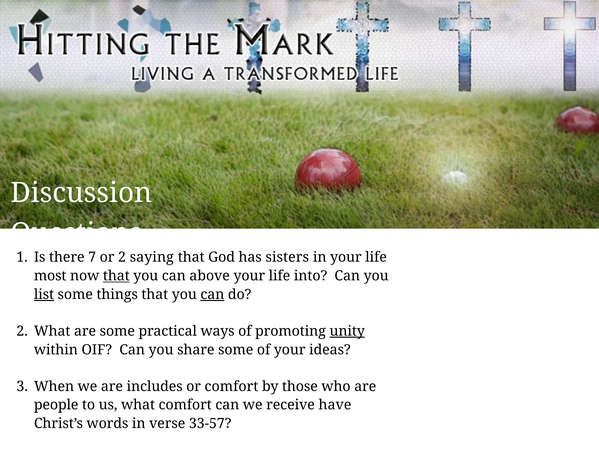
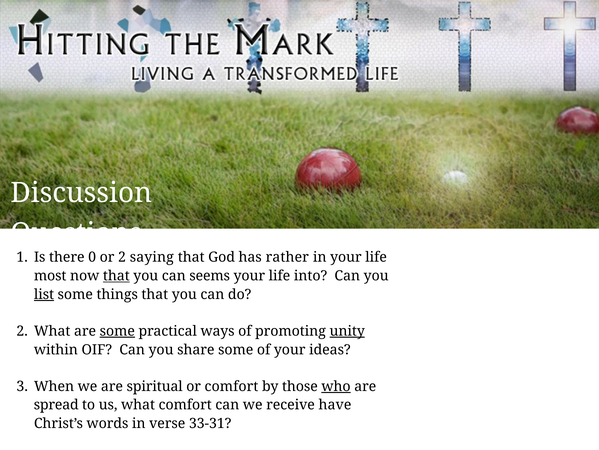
7: 7 -> 0
sisters: sisters -> rather
above: above -> seems
can at (212, 294) underline: present -> none
some at (117, 331) underline: none -> present
includes: includes -> spiritual
who underline: none -> present
people: people -> spread
33-57: 33-57 -> 33-31
